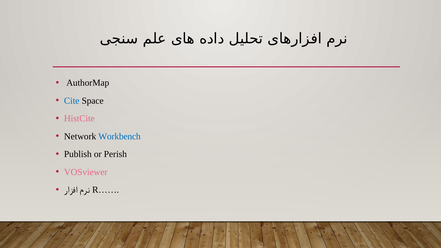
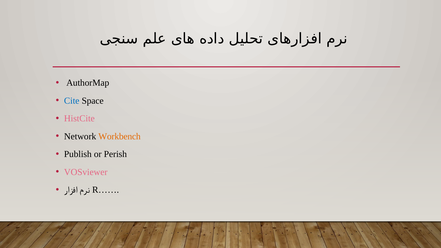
Workbench colour: blue -> orange
